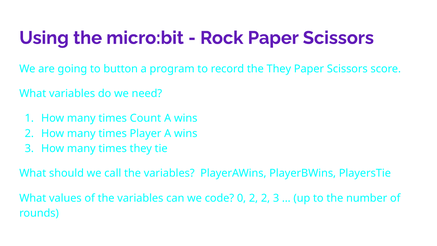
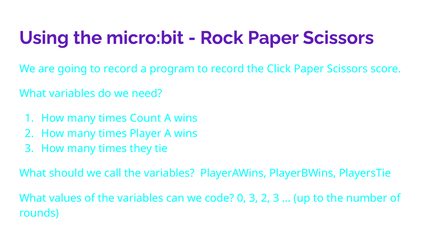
going to button: button -> record
the They: They -> Click
0 2: 2 -> 3
